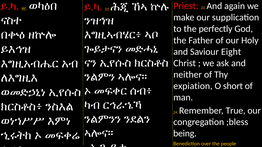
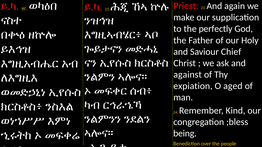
Eight: Eight -> Chief
neither: neither -> against
short: short -> aged
True: True -> Kind
